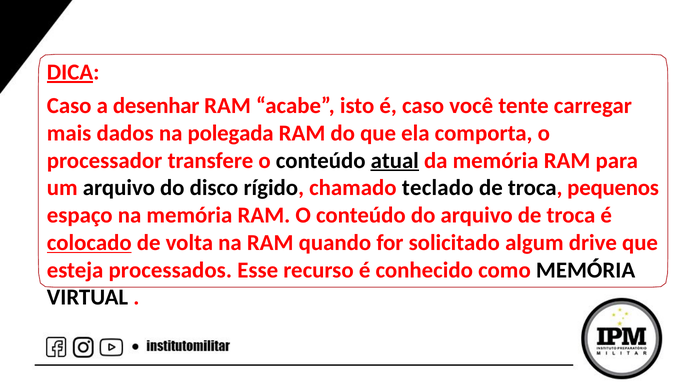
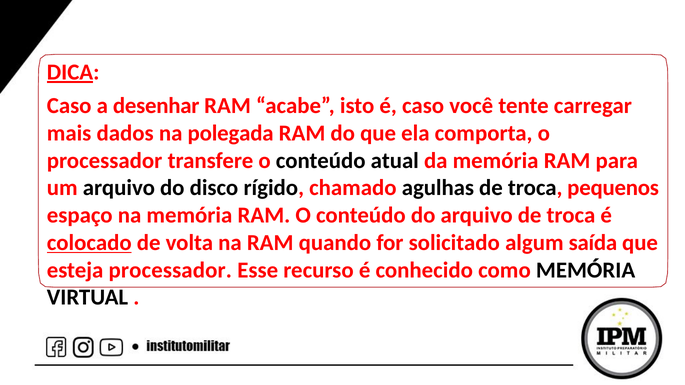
atual underline: present -> none
teclado: teclado -> agulhas
drive: drive -> saída
esteja processados: processados -> processador
